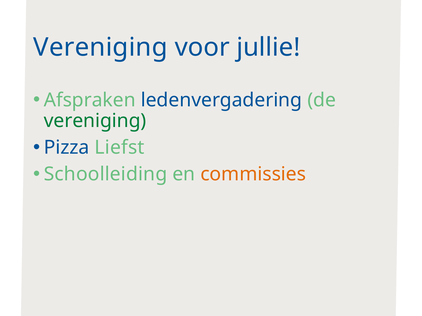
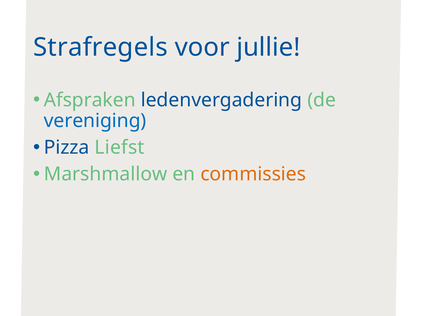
Vereniging at (100, 47): Vereniging -> Strafregels
vereniging at (95, 121) colour: green -> blue
Schoolleiding: Schoolleiding -> Marshmallow
